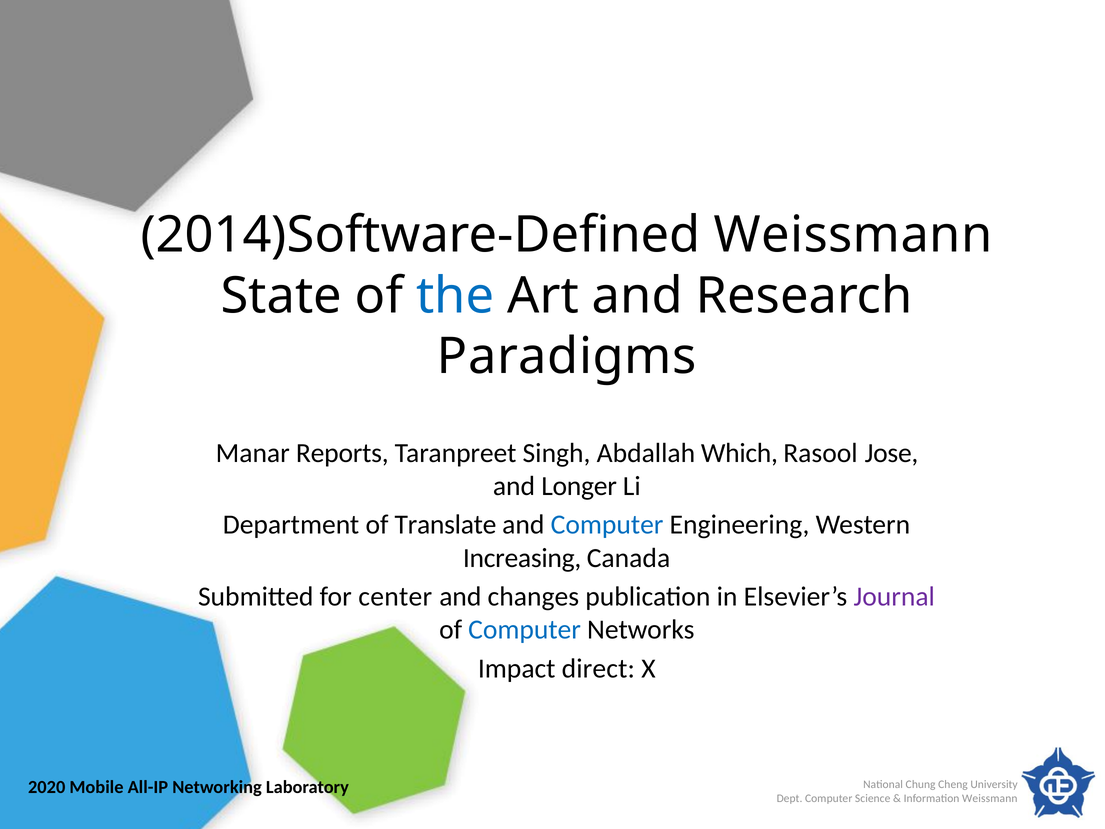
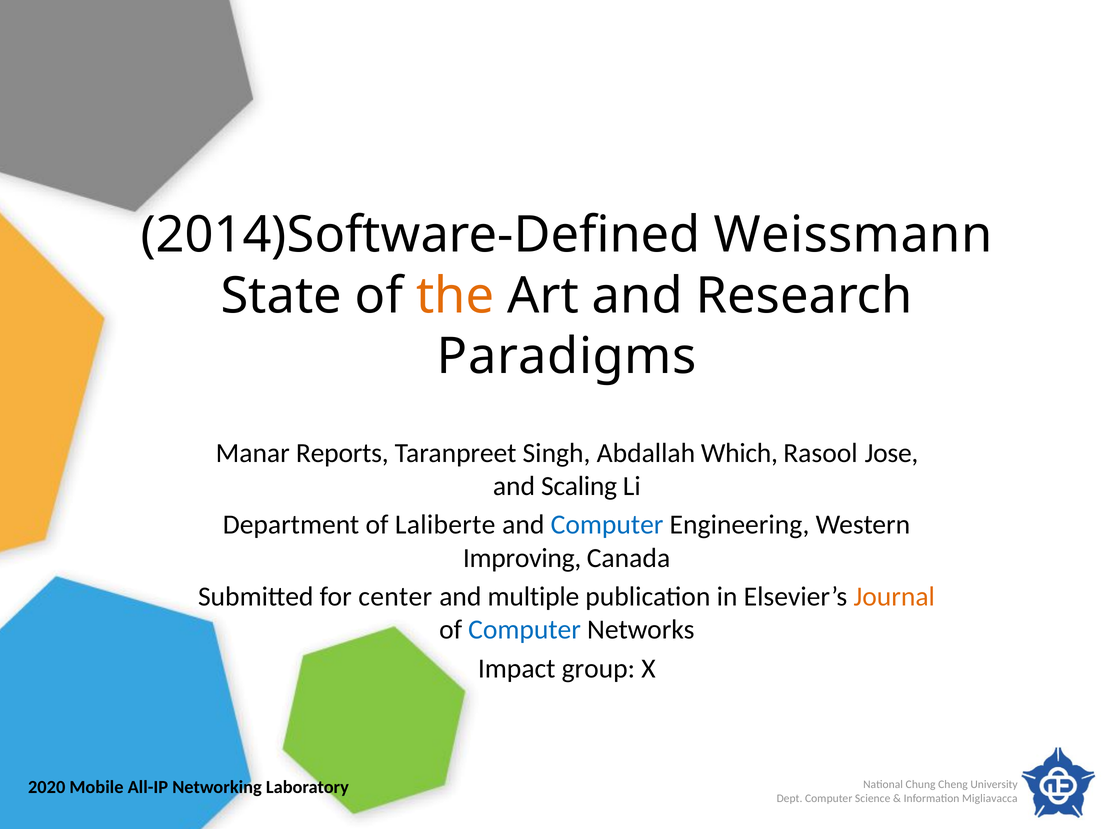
the colour: blue -> orange
Longer: Longer -> Scaling
Translate: Translate -> Laliberte
Increasing: Increasing -> Improving
changes: changes -> multiple
Journal colour: purple -> orange
direct: direct -> group
Weissmann at (990, 798): Weissmann -> Migliavacca
